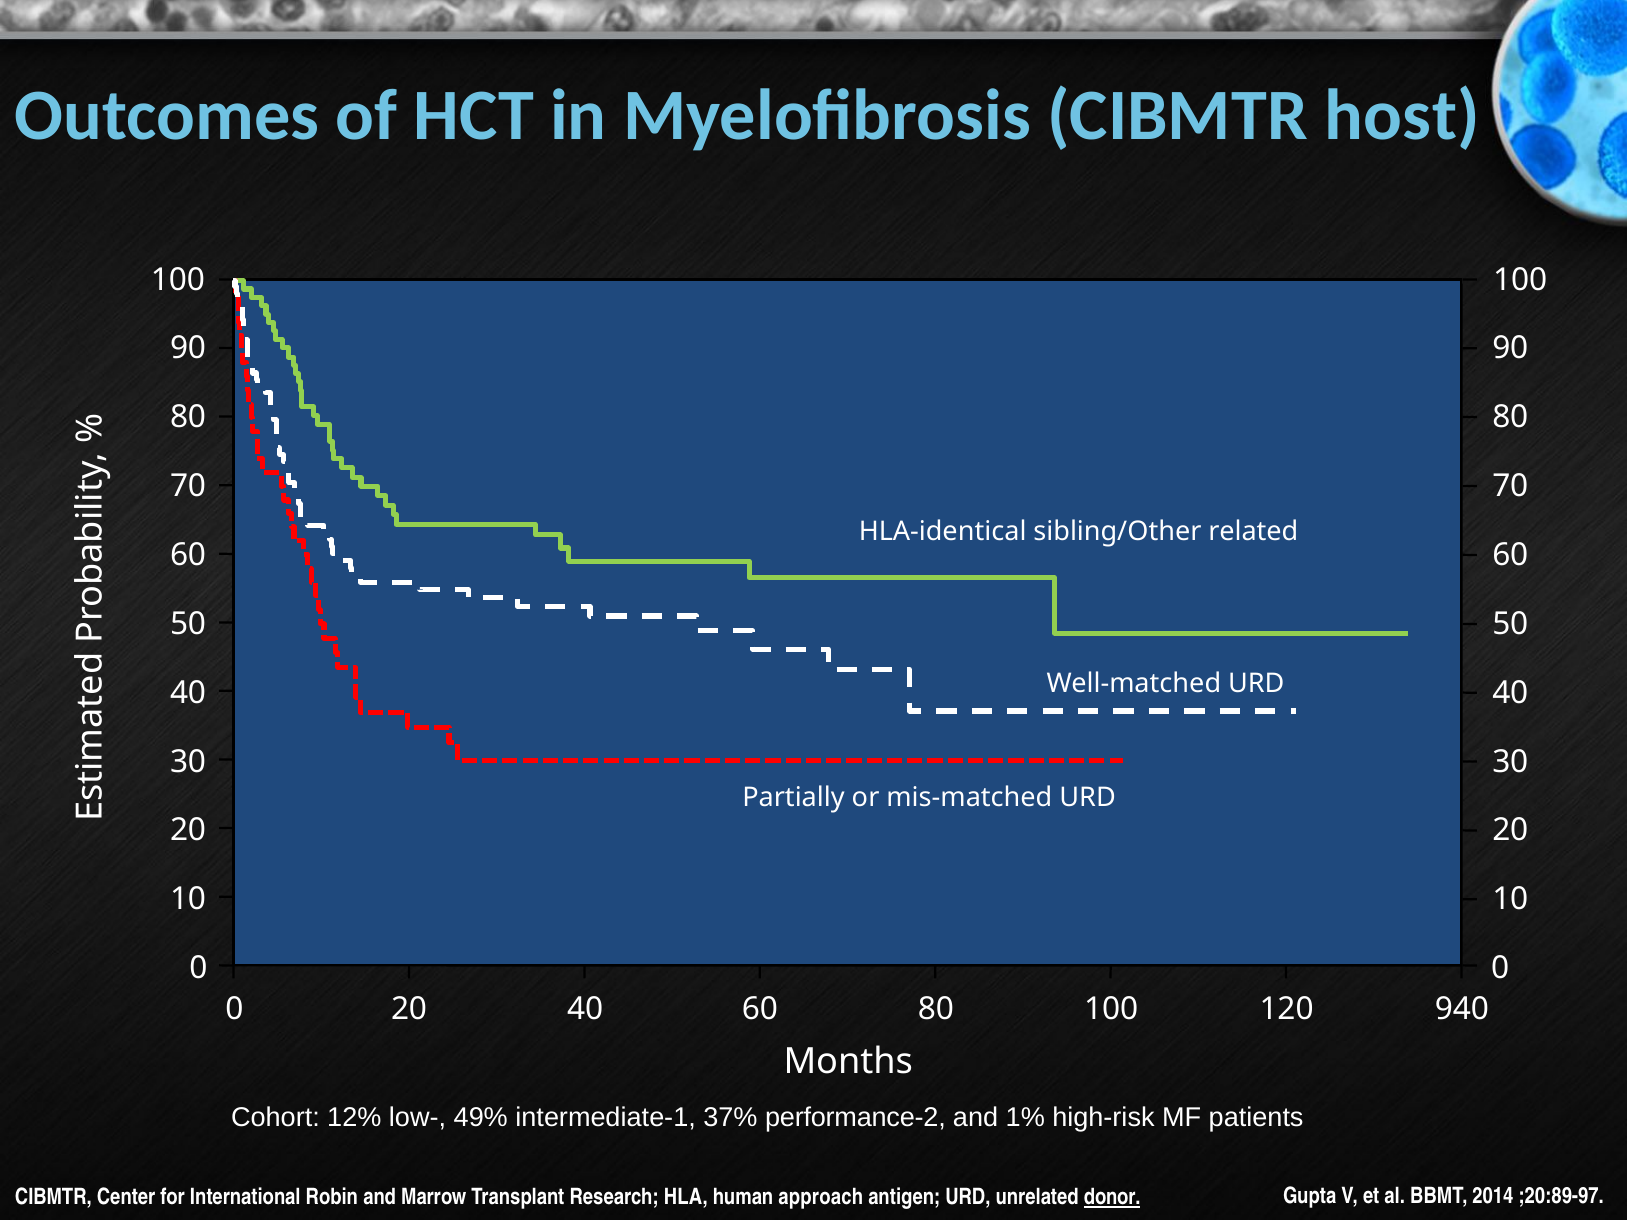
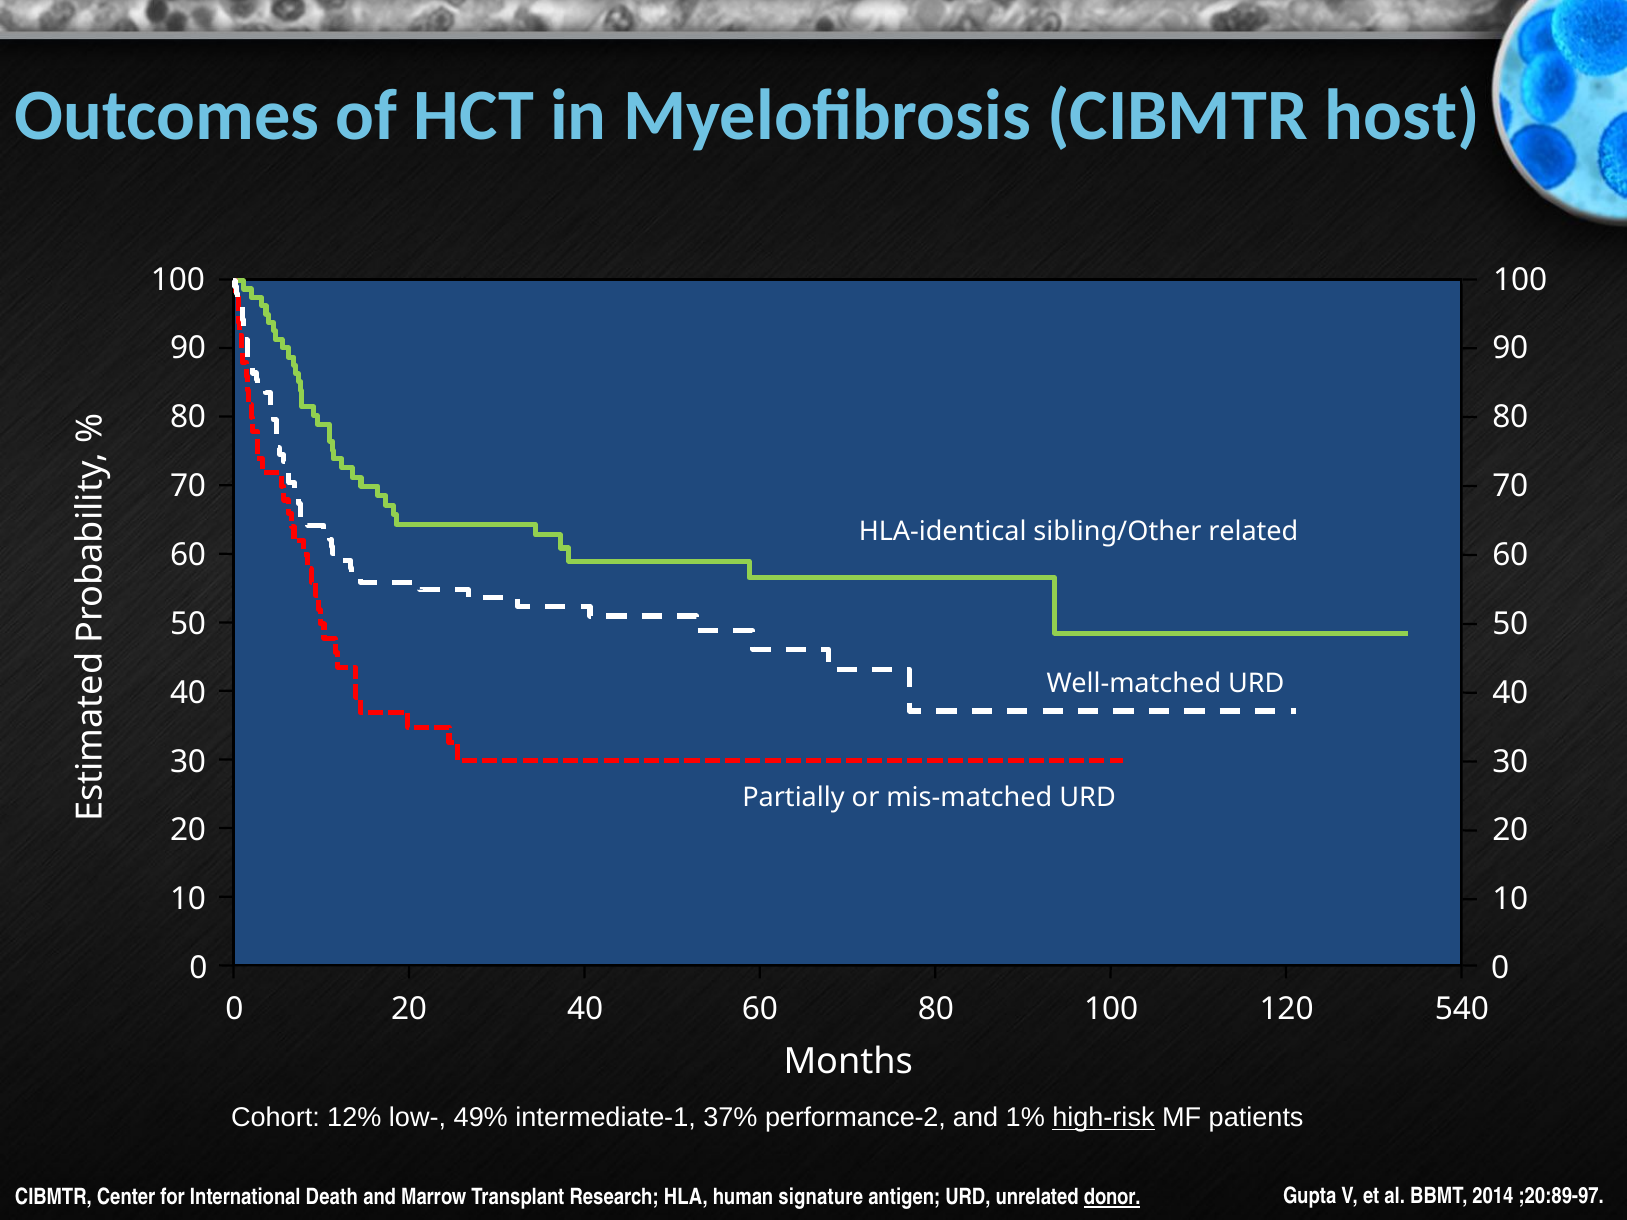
940: 940 -> 540
high-risk underline: none -> present
Robin: Robin -> Death
approach: approach -> signature
